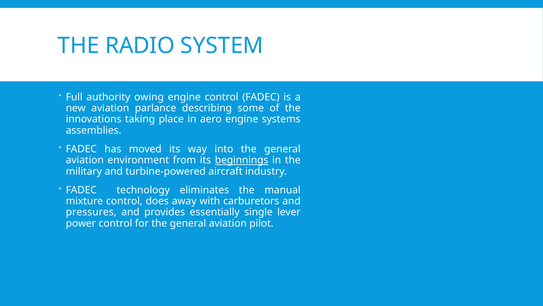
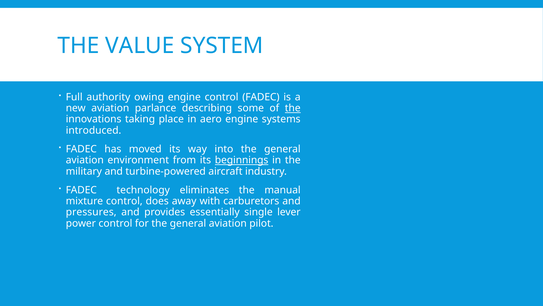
RADIO: RADIO -> VALUE
the at (293, 108) underline: none -> present
assemblies: assemblies -> introduced
